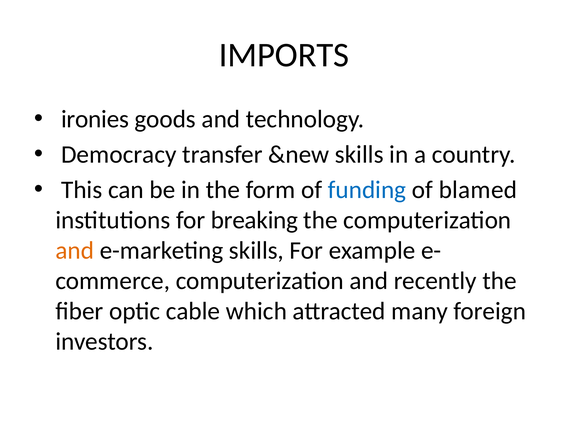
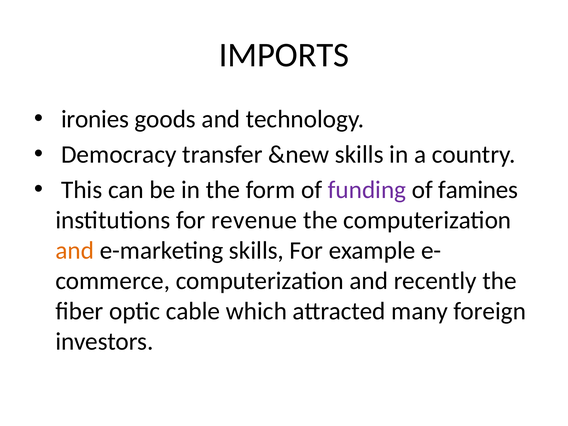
funding colour: blue -> purple
blamed: blamed -> famines
breaking: breaking -> revenue
